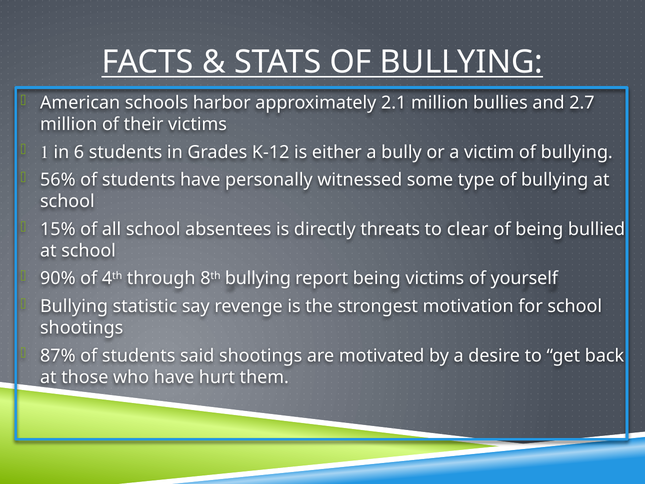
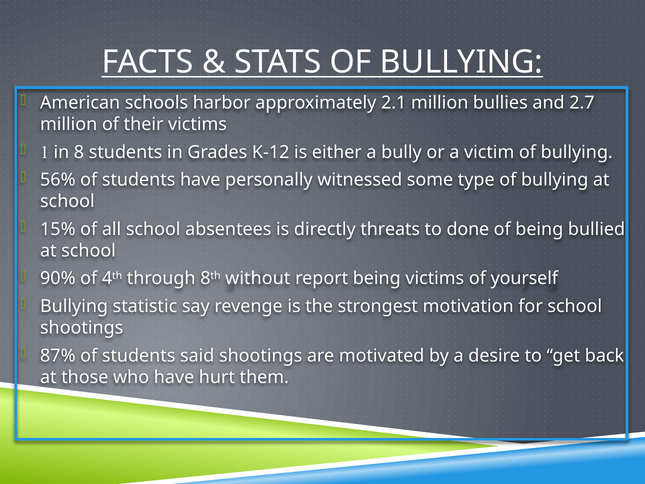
6: 6 -> 8
clear: clear -> done
8th bullying: bullying -> without
